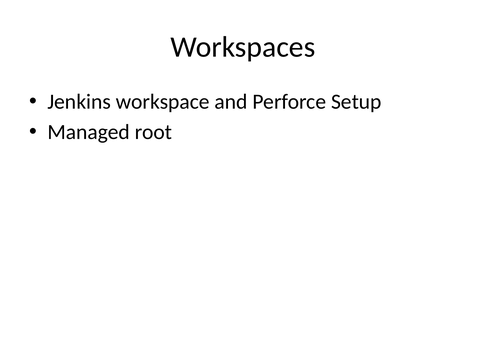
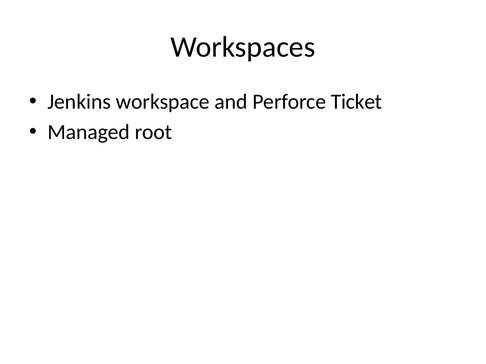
Setup: Setup -> Ticket
